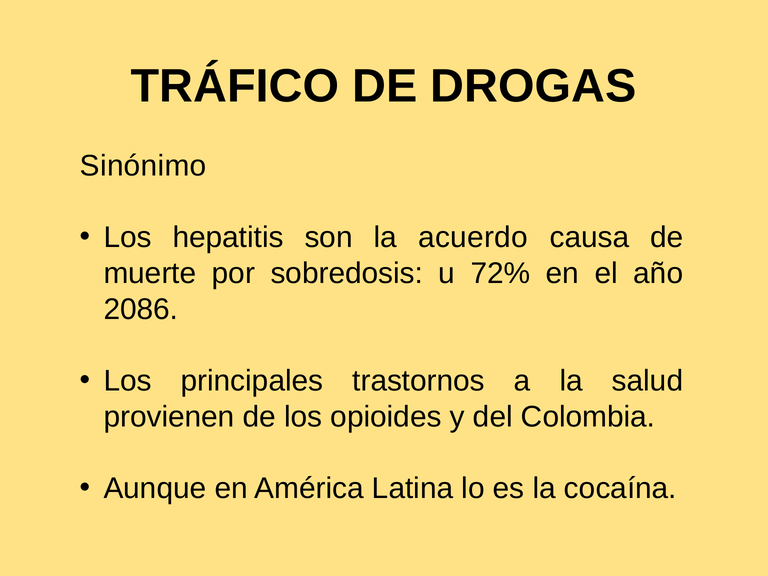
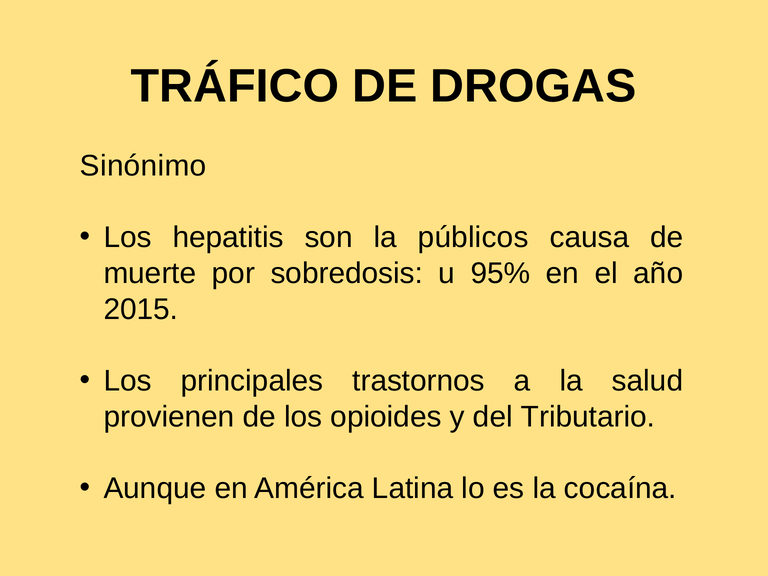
acuerdo: acuerdo -> públicos
72%: 72% -> 95%
2086: 2086 -> 2015
Colombia: Colombia -> Tributario
